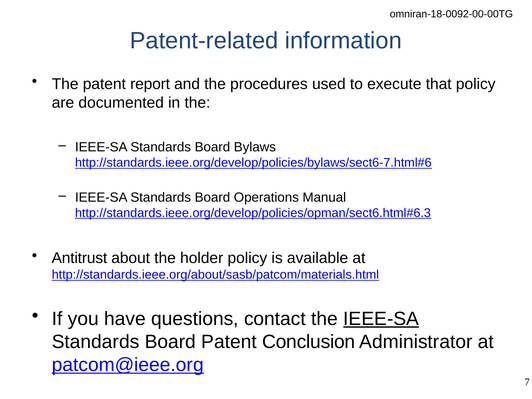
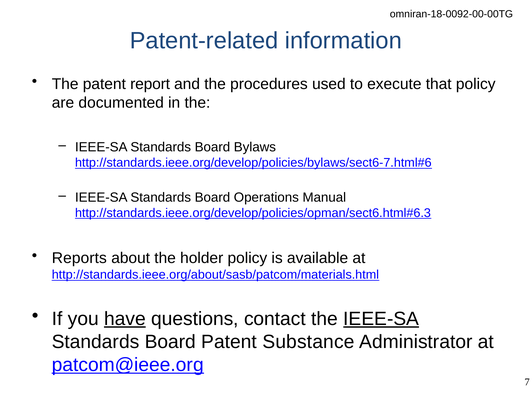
Antitrust: Antitrust -> Reports
have underline: none -> present
Conclusion: Conclusion -> Substance
